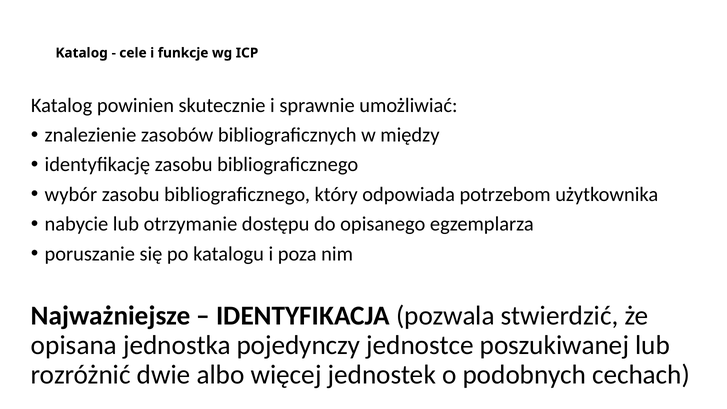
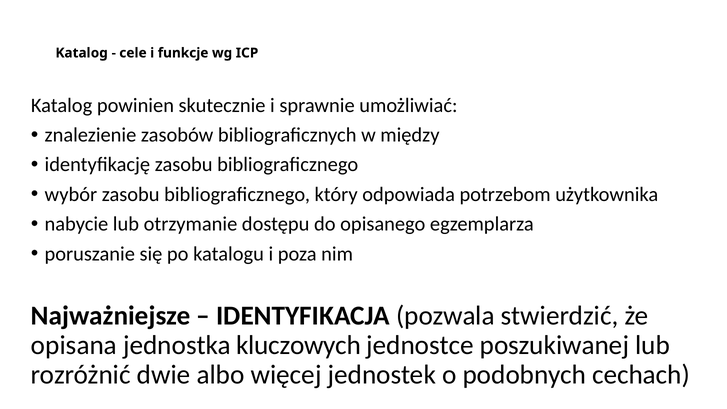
pojedynczy: pojedynczy -> kluczowych
